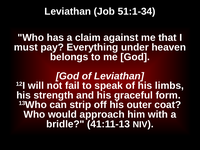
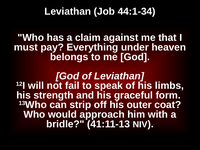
51:1-34: 51:1-34 -> 44:1-34
